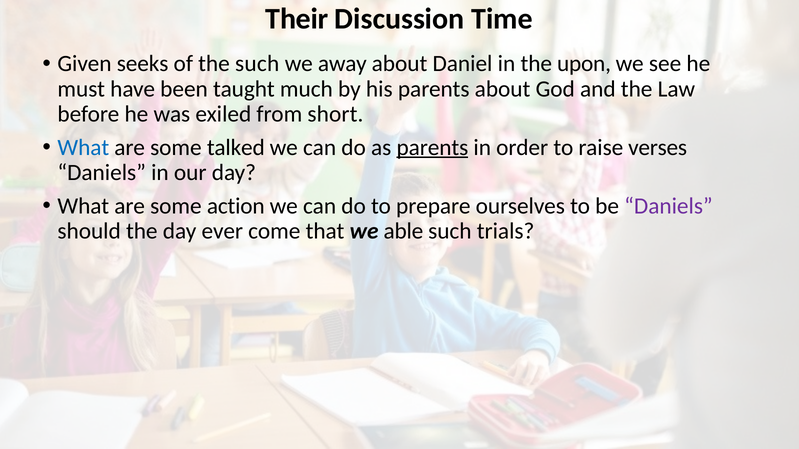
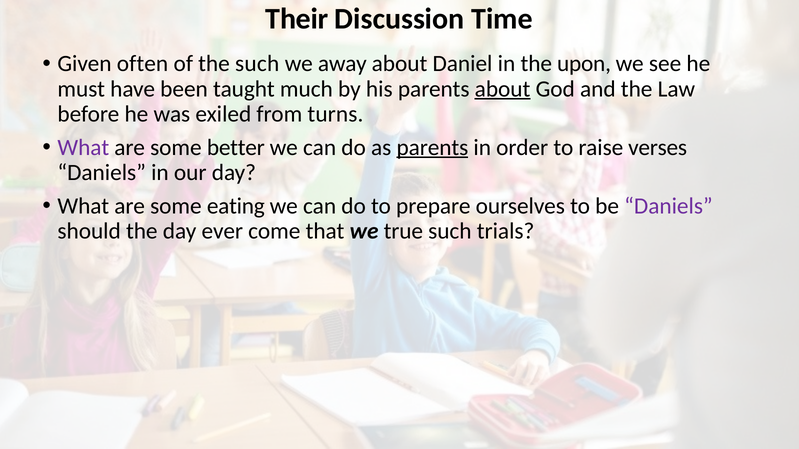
seeks: seeks -> often
about at (503, 89) underline: none -> present
short: short -> turns
What at (83, 147) colour: blue -> purple
talked: talked -> better
action: action -> eating
able: able -> true
